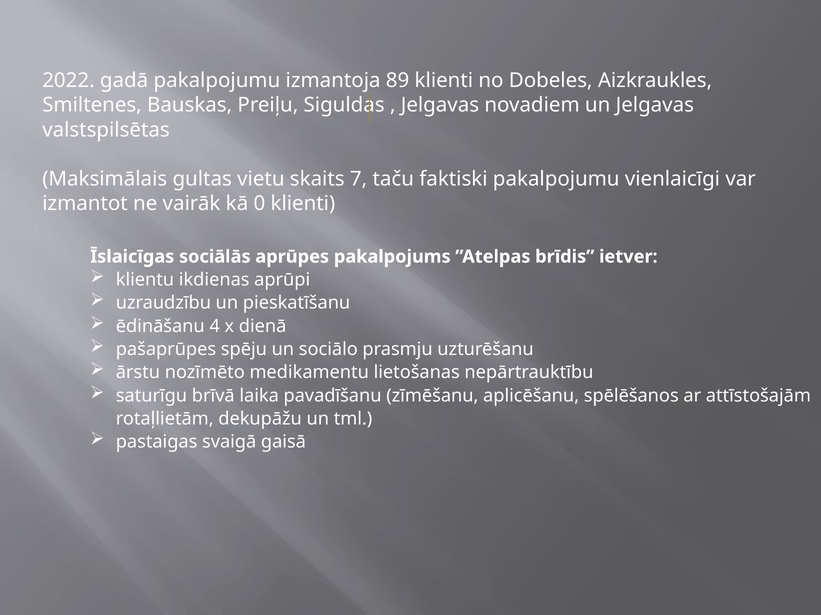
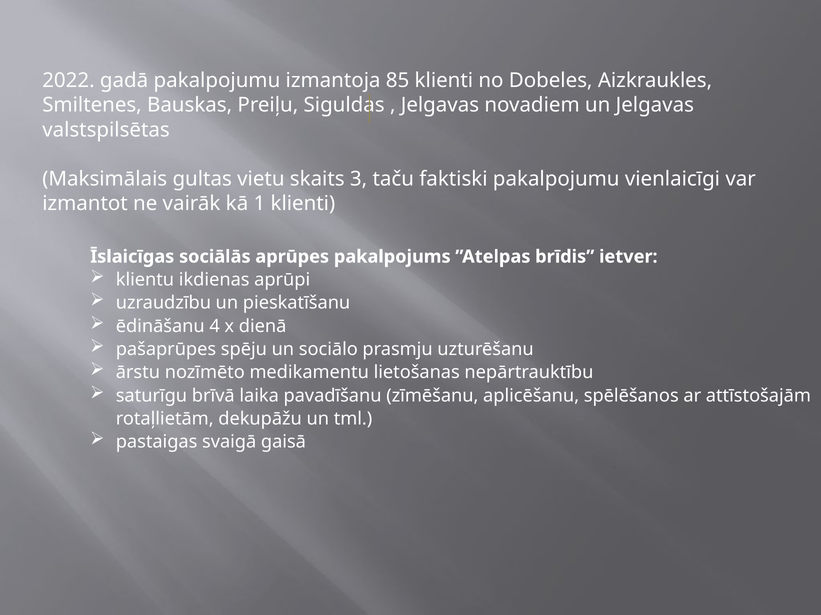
89: 89 -> 85
7: 7 -> 3
0: 0 -> 1
